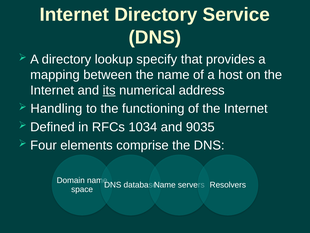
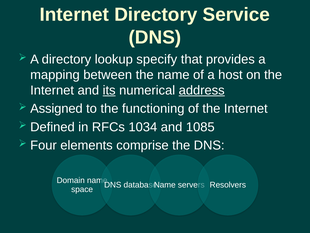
address underline: none -> present
Handling: Handling -> Assigned
9035: 9035 -> 1085
